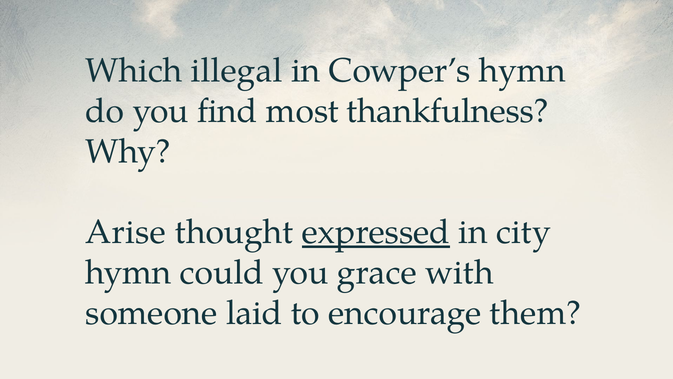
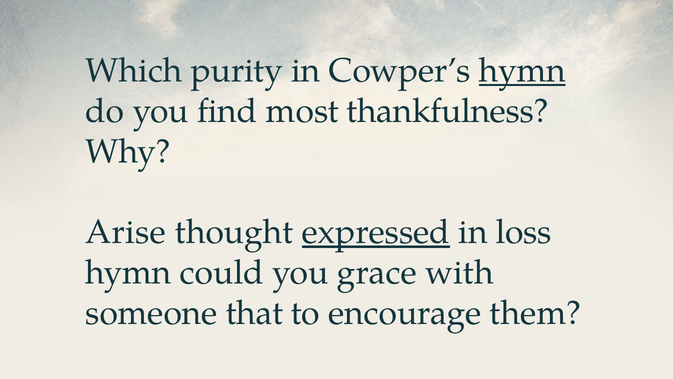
illegal: illegal -> purity
hymn at (522, 70) underline: none -> present
city: city -> loss
laid: laid -> that
